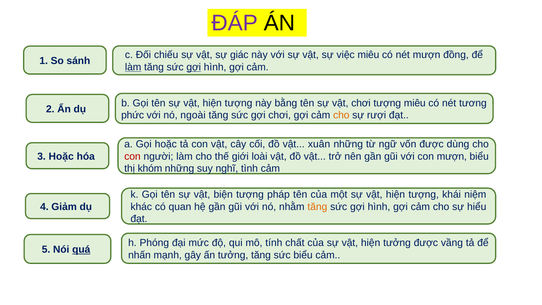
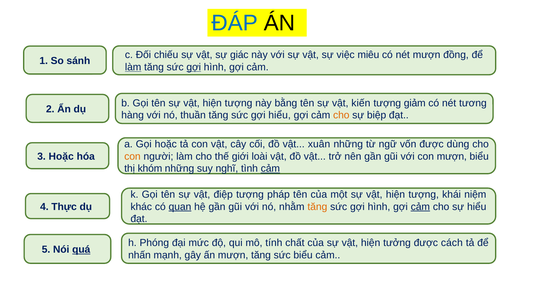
ĐÁP colour: purple -> blue
vật chơi: chơi -> kiến
tượng miêu: miêu -> giảm
phức: phức -> hàng
ngoài: ngoài -> thuần
gợi chơi: chơi -> hiểu
rượi: rượi -> biệp
con at (132, 156) colour: red -> orange
cảm at (270, 169) underline: none -> present
biện: biện -> điệp
Giảm: Giảm -> Thực
quan underline: none -> present
cảm at (420, 207) underline: none -> present
vầng: vầng -> cách
ấn tưởng: tưởng -> mượn
